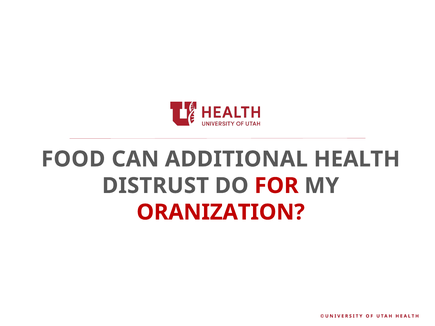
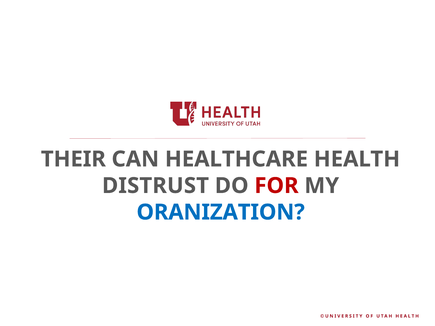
FOOD: FOOD -> THEIR
ADDITIONAL: ADDITIONAL -> HEALTHCARE
ORANIZATION colour: red -> blue
